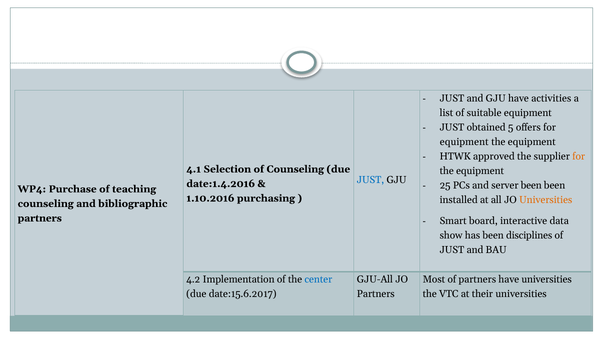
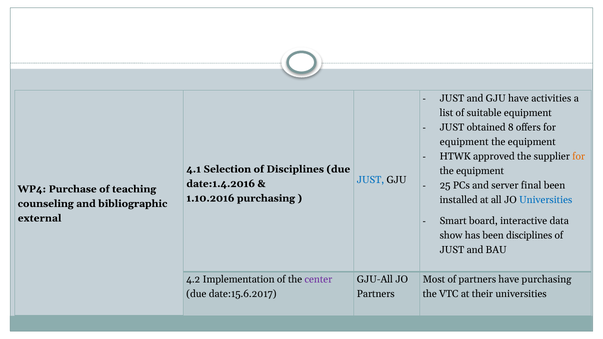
5: 5 -> 8
of Counseling: Counseling -> Disciplines
server been: been -> final
Universities at (546, 200) colour: orange -> blue
partners at (40, 218): partners -> external
center colour: blue -> purple
have universities: universities -> purchasing
